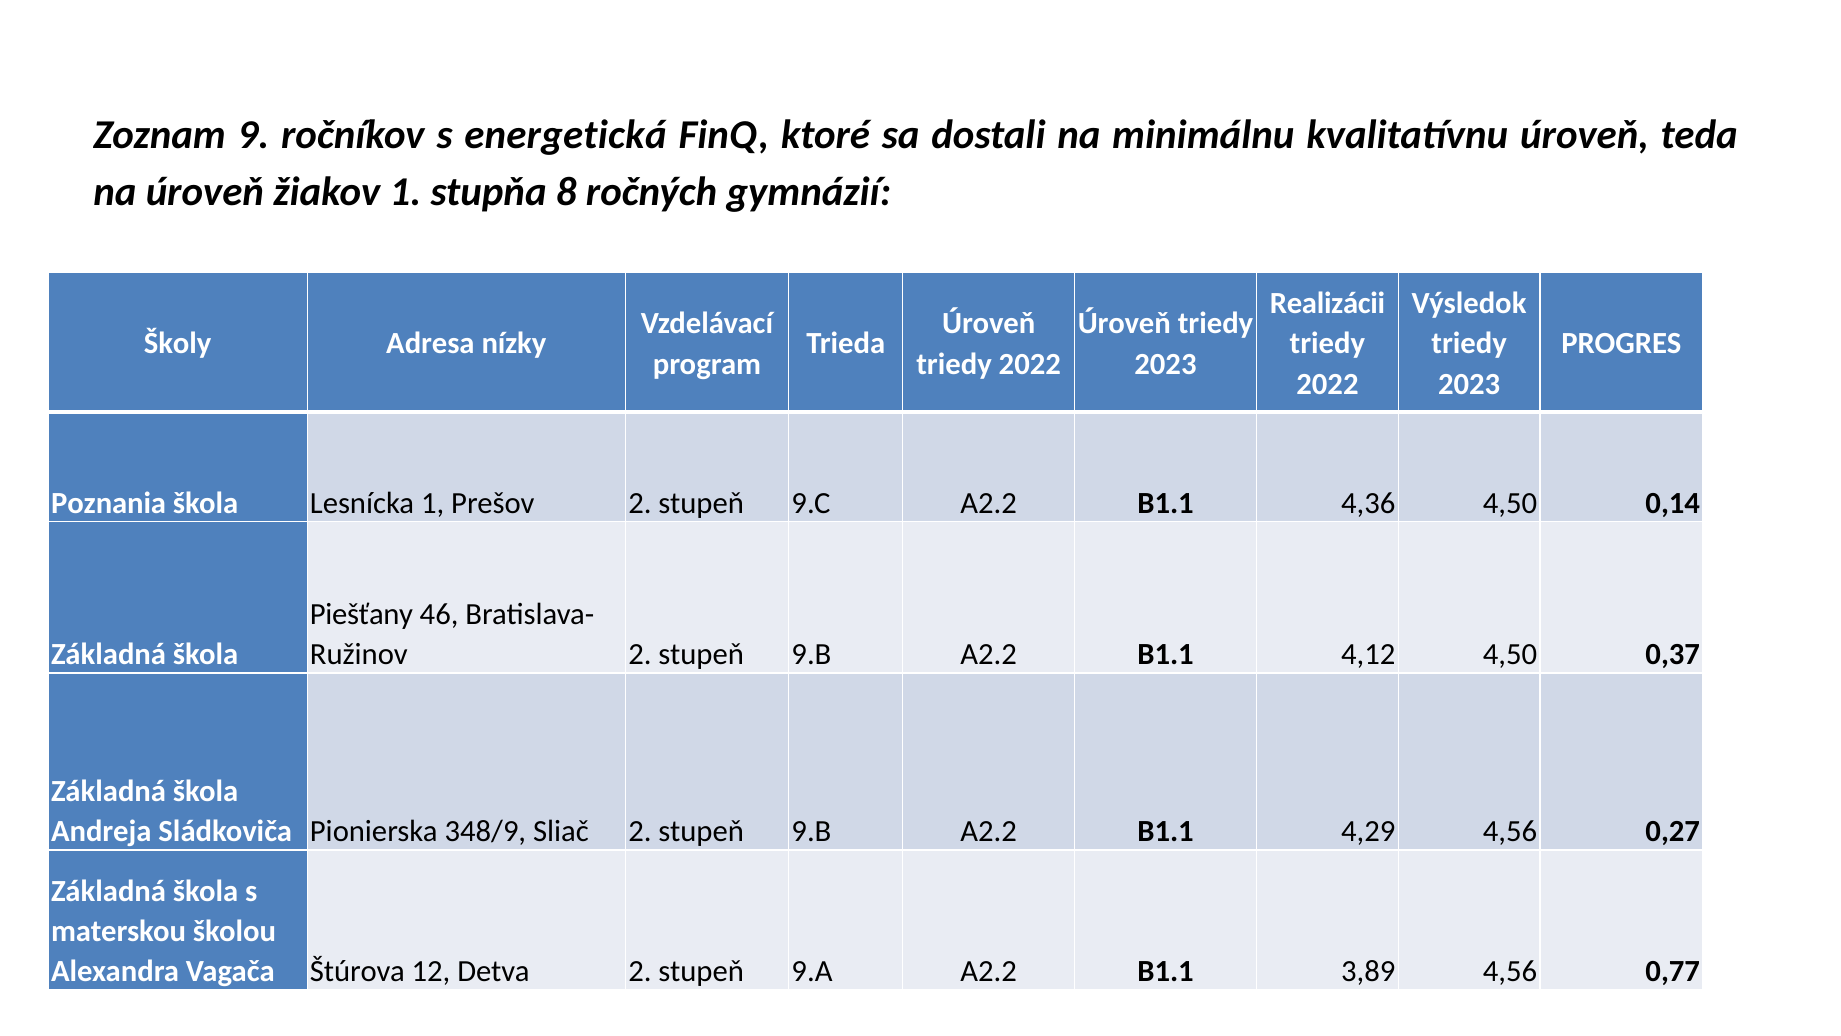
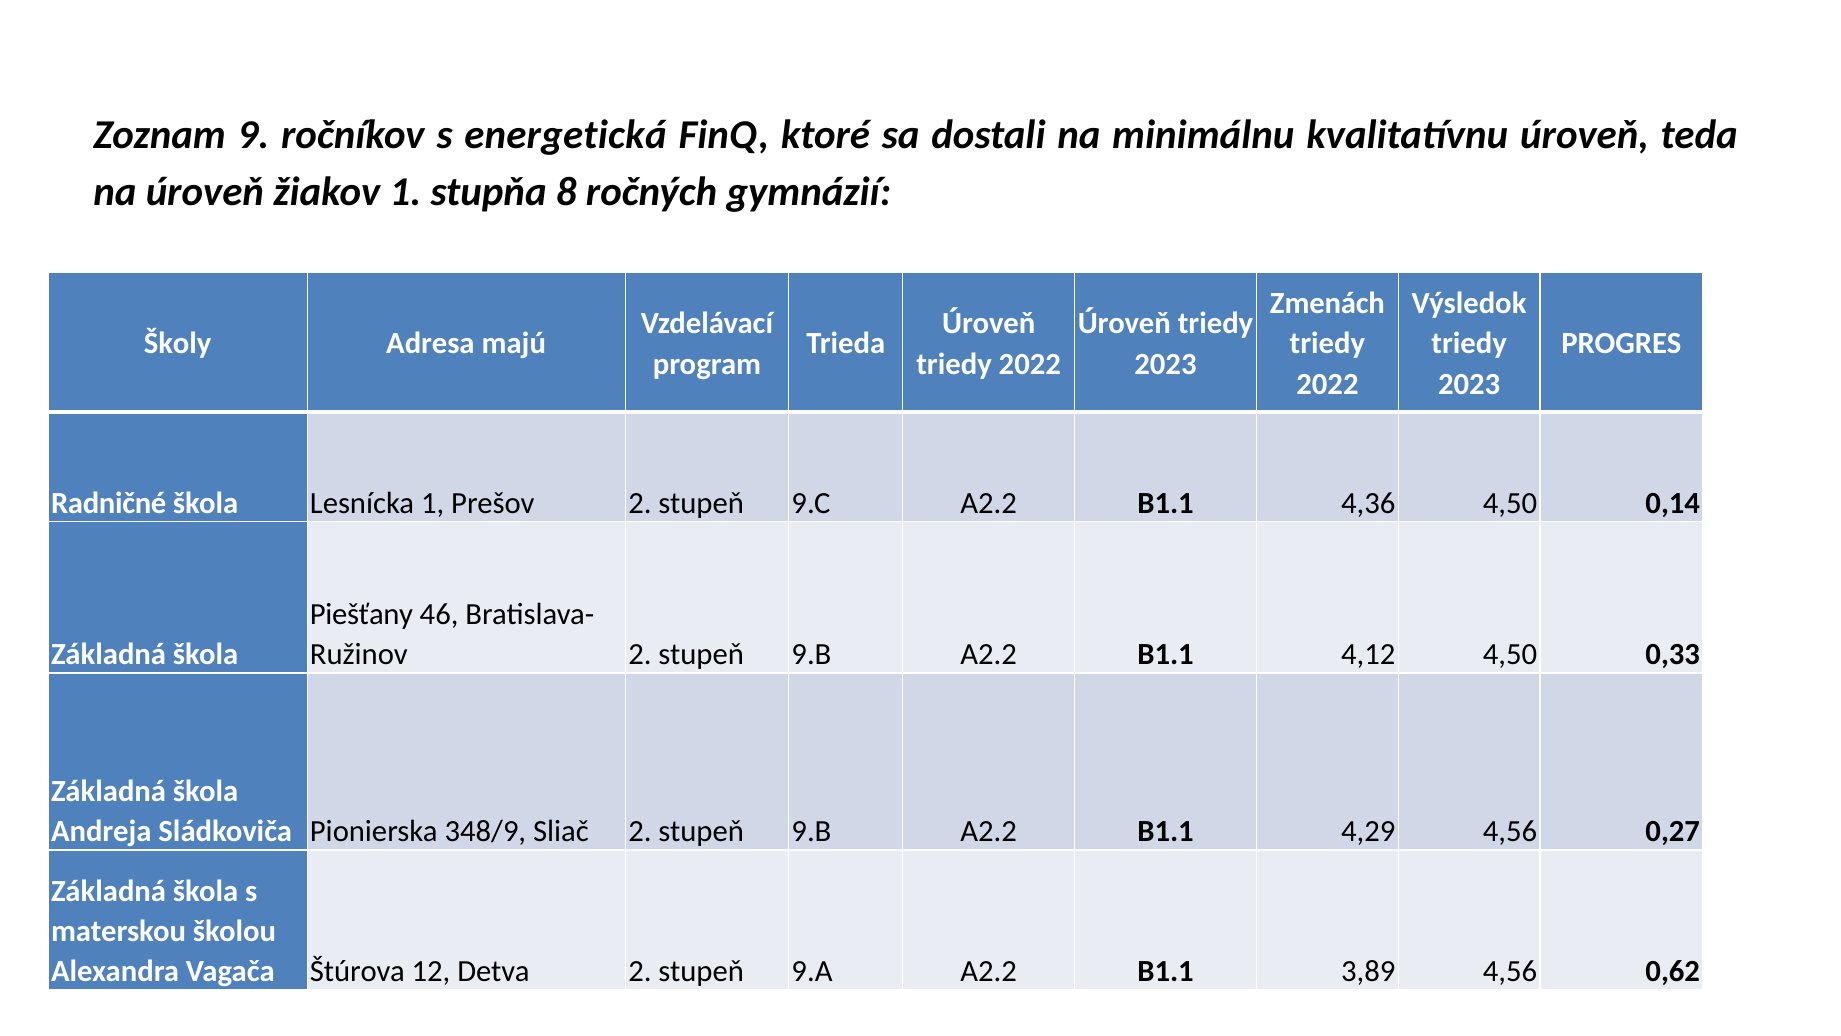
Realizácii: Realizácii -> Zmenách
nízky: nízky -> majú
Poznania: Poznania -> Radničné
0,37: 0,37 -> 0,33
0,77: 0,77 -> 0,62
